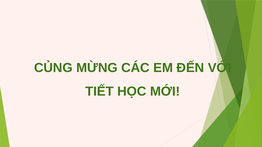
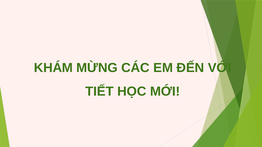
CỦNG: CỦNG -> KHÁM
